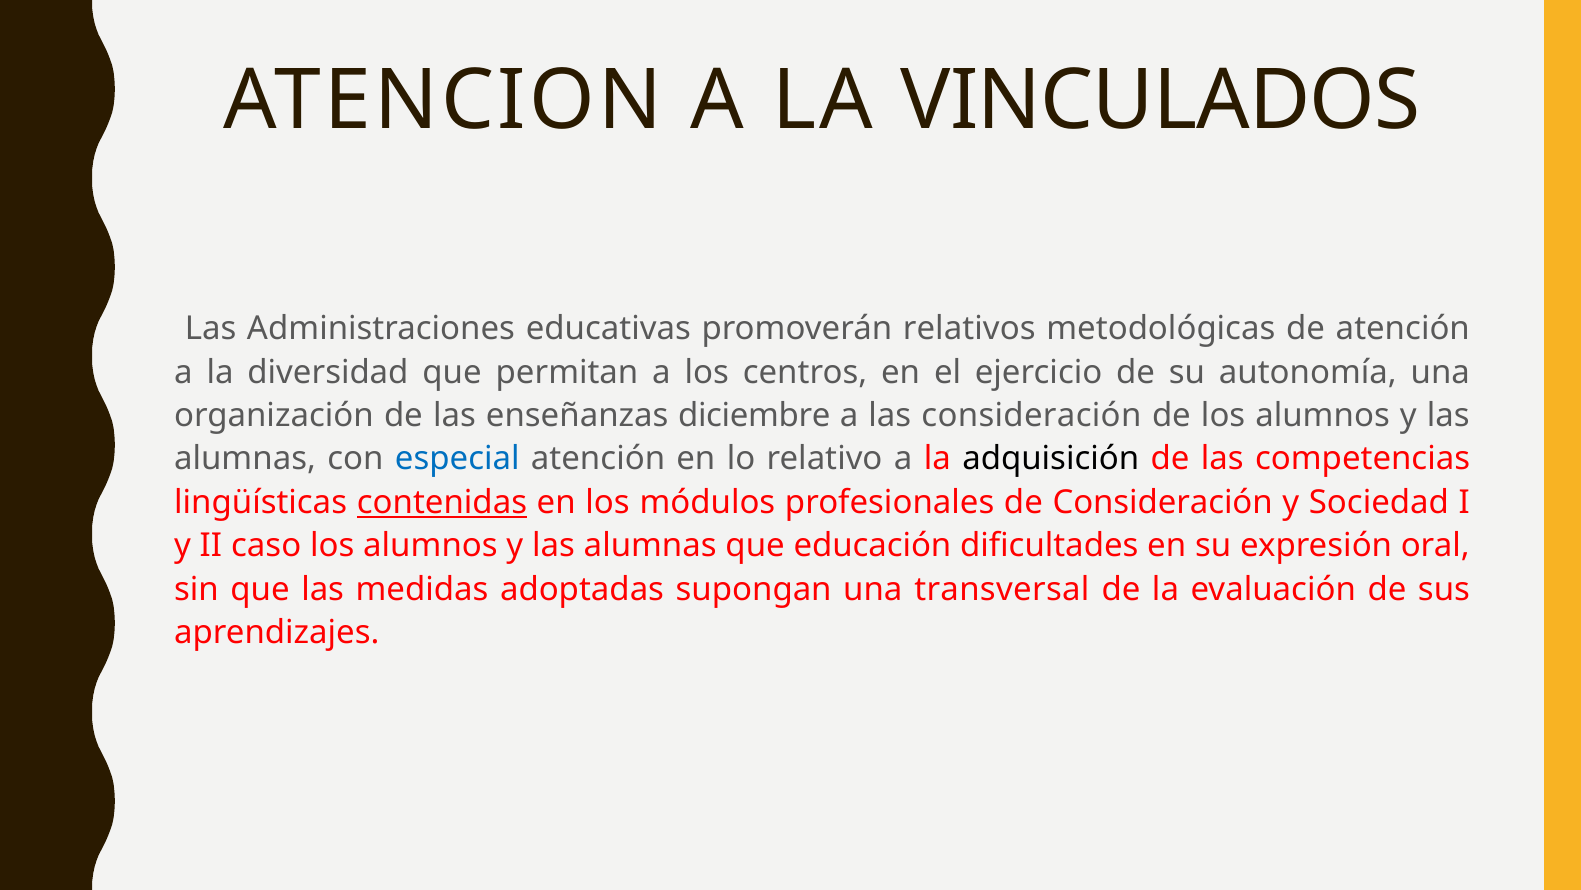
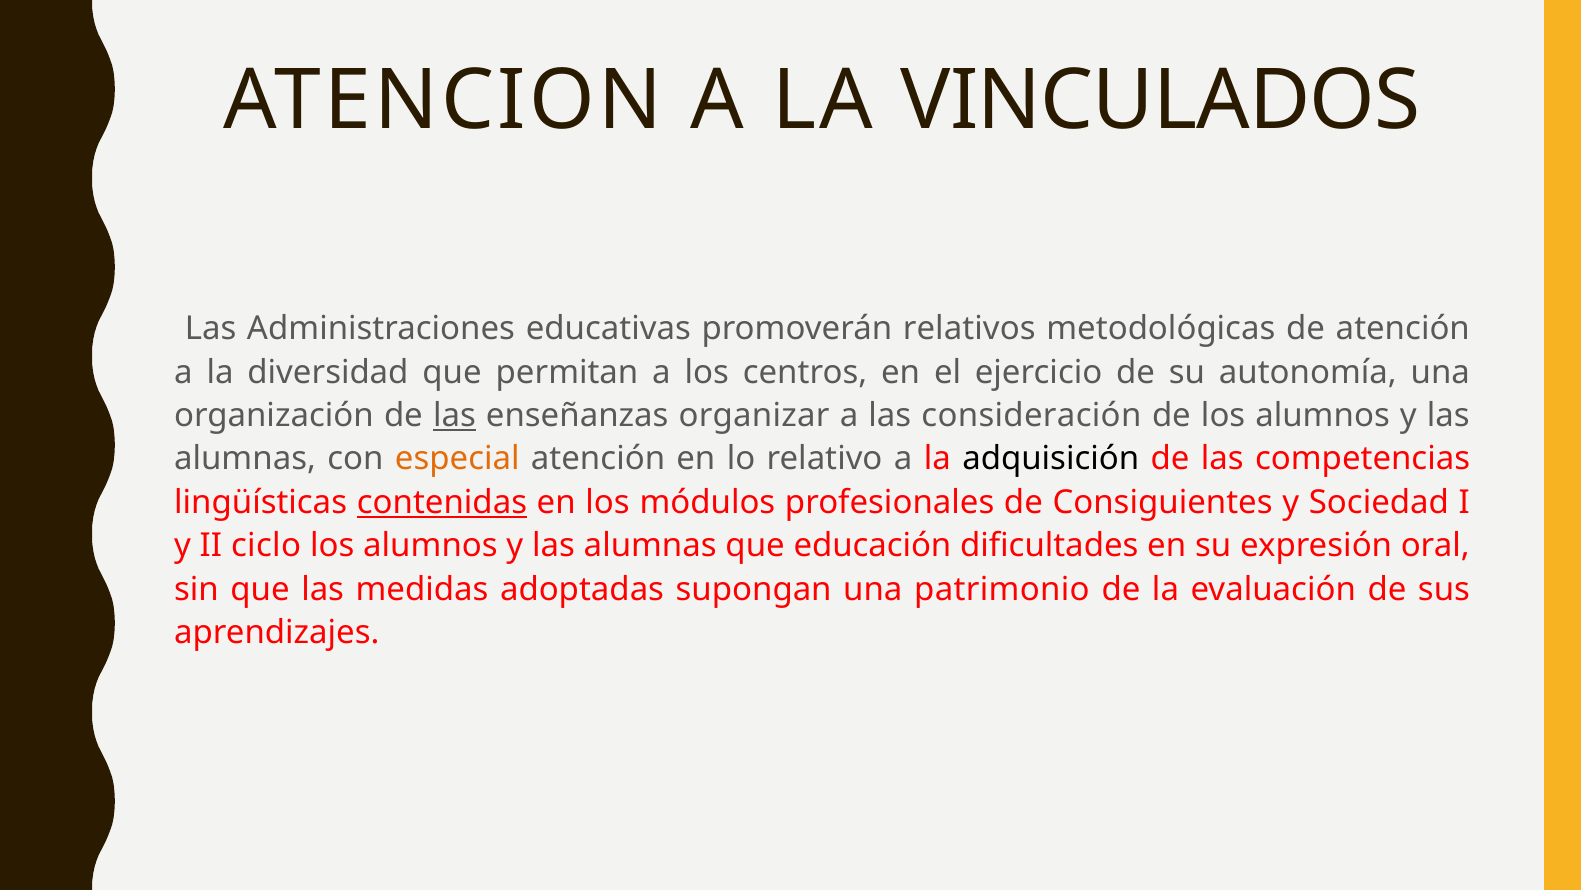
las at (454, 415) underline: none -> present
diciembre: diciembre -> organizar
especial colour: blue -> orange
de Consideración: Consideración -> Consiguientes
caso: caso -> ciclo
transversal: transversal -> patrimonio
